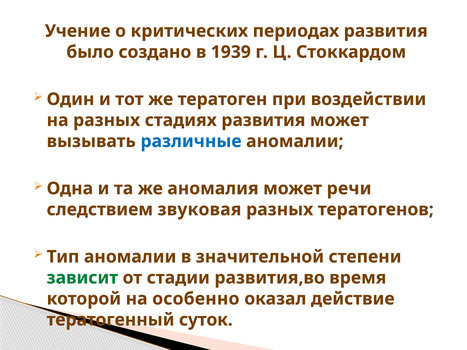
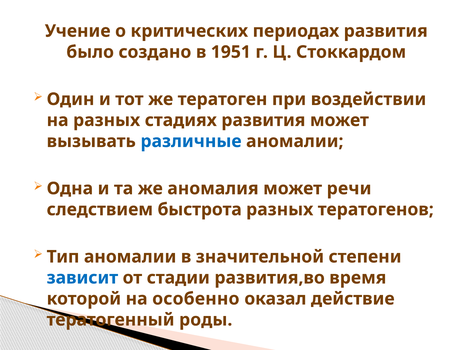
1939: 1939 -> 1951
звуковая: звуковая -> быстрота
зависит colour: green -> blue
суток: суток -> роды
